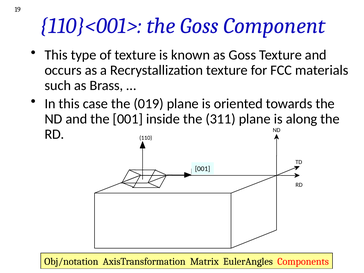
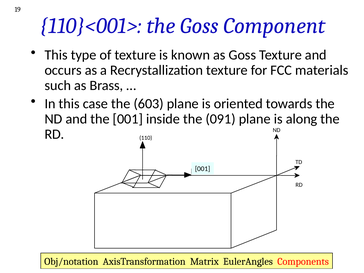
019: 019 -> 603
311: 311 -> 091
